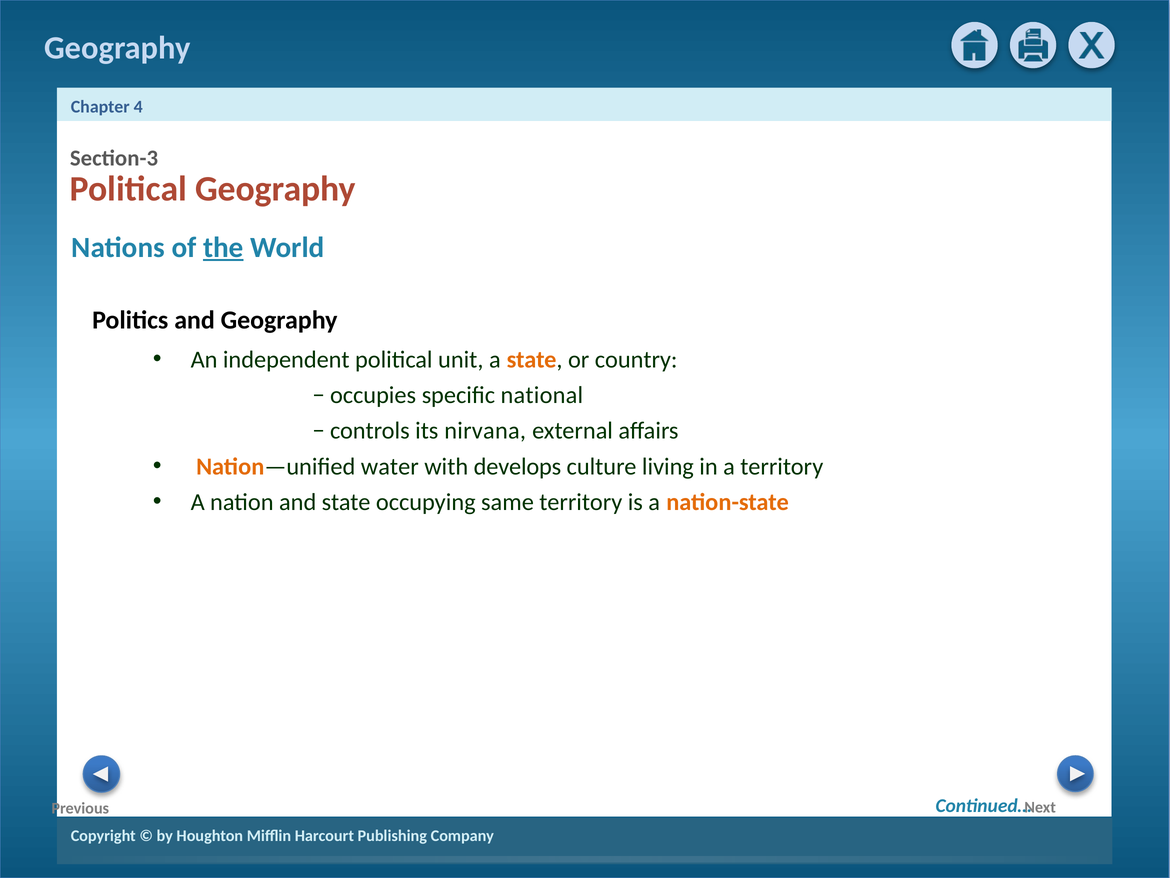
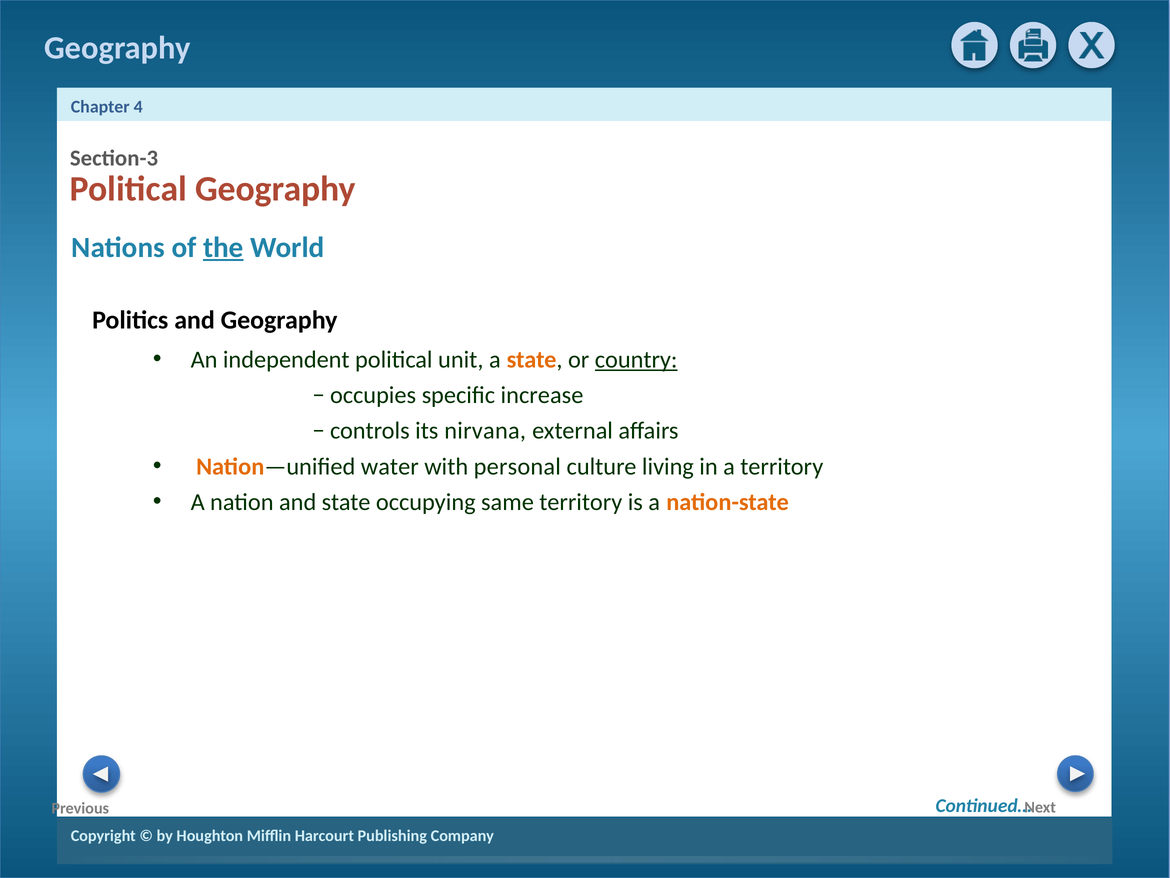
country underline: none -> present
national: national -> increase
develops: develops -> personal
